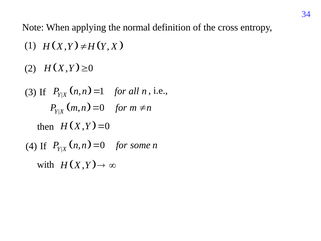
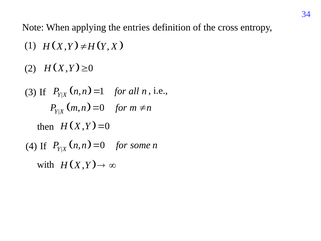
normal: normal -> entries
